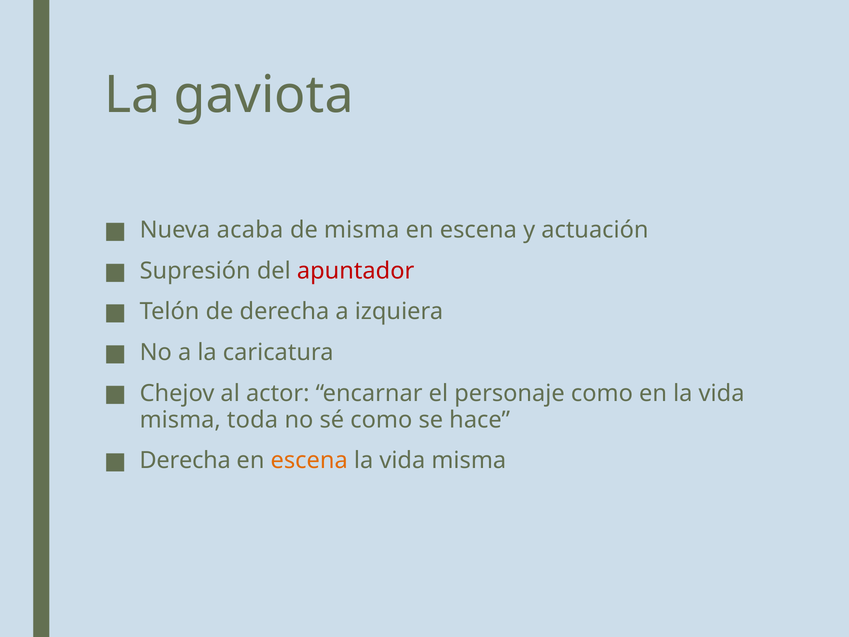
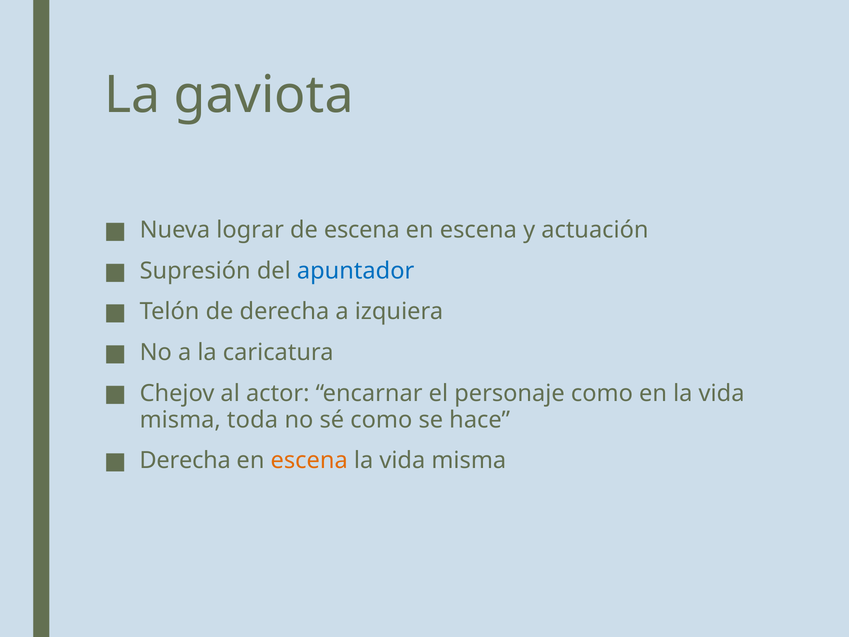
acaba: acaba -> lograr
de misma: misma -> escena
apuntador colour: red -> blue
